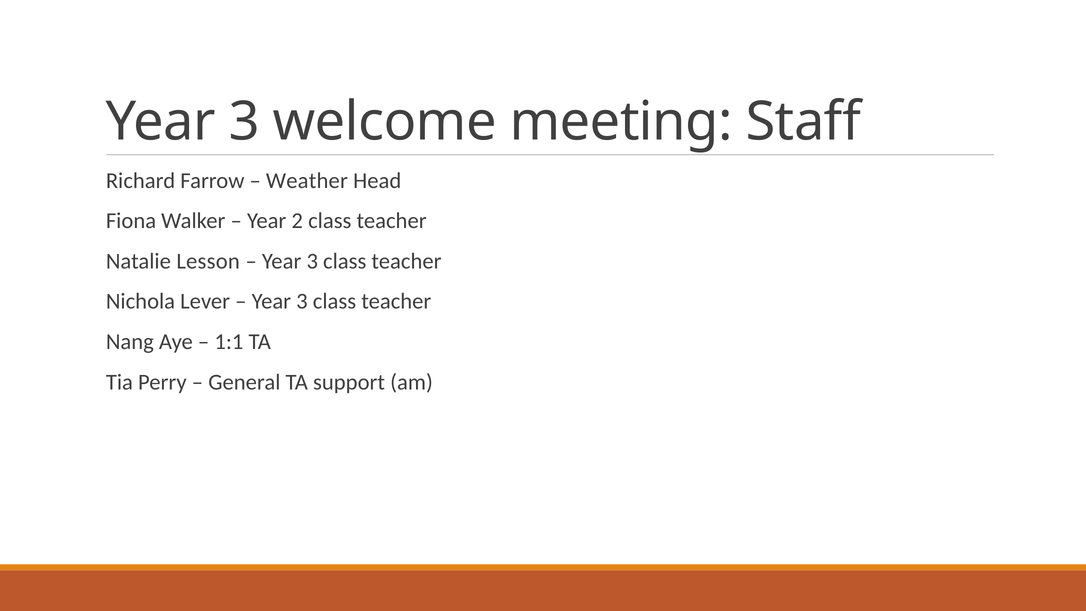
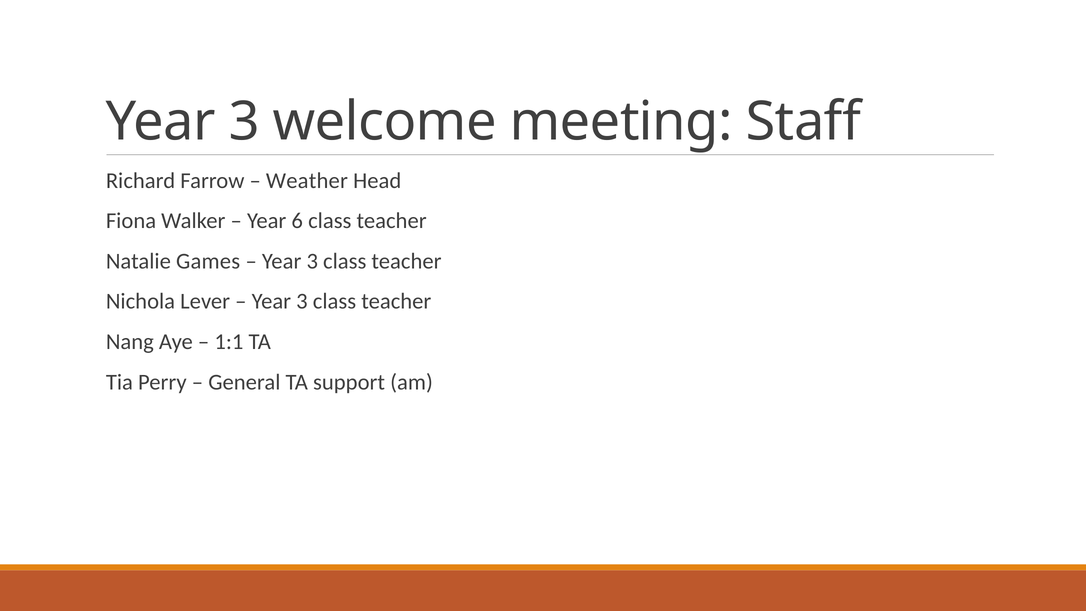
2: 2 -> 6
Lesson: Lesson -> Games
